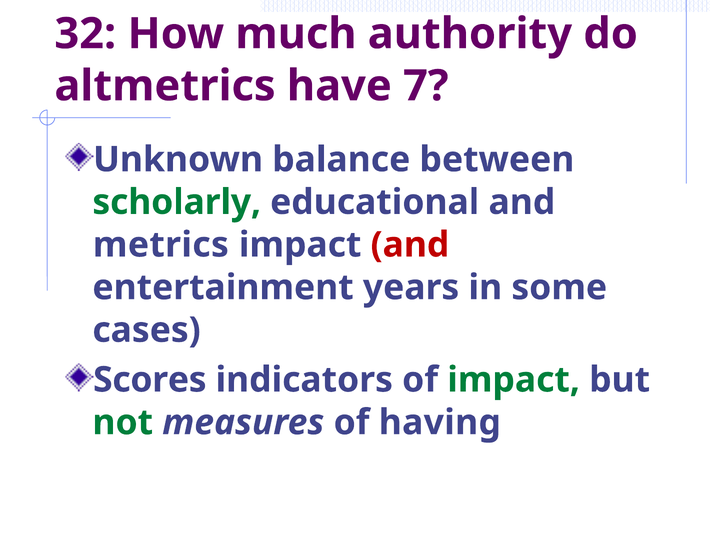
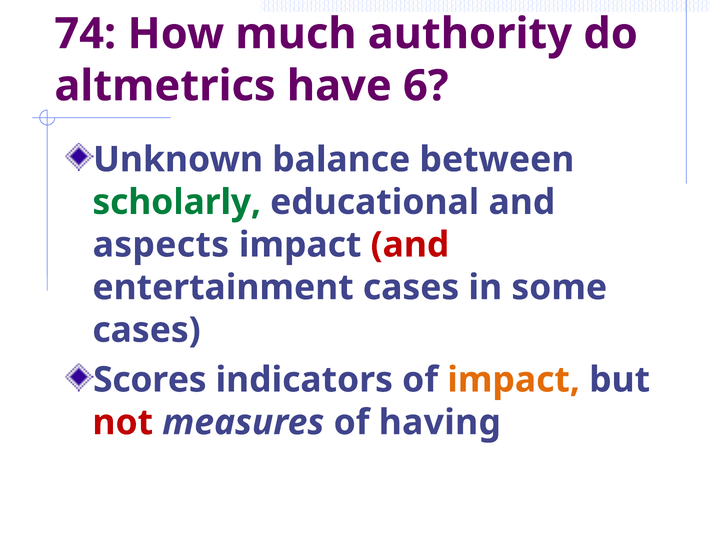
32: 32 -> 74
7: 7 -> 6
metrics: metrics -> aspects
entertainment years: years -> cases
impact at (514, 379) colour: green -> orange
not colour: green -> red
